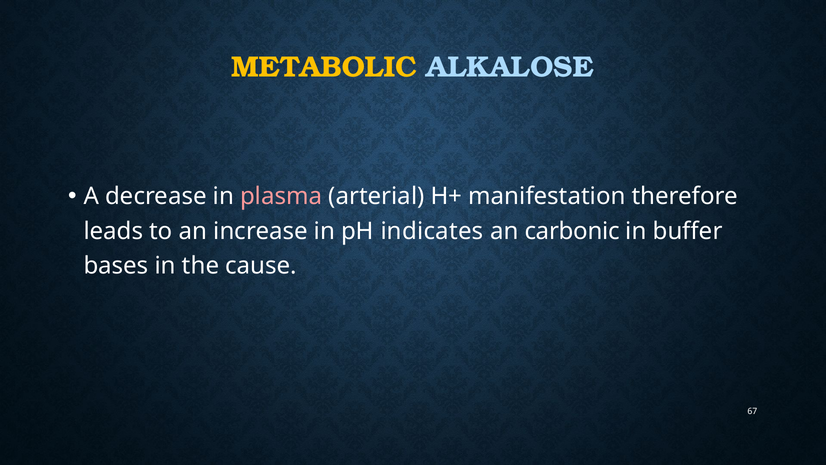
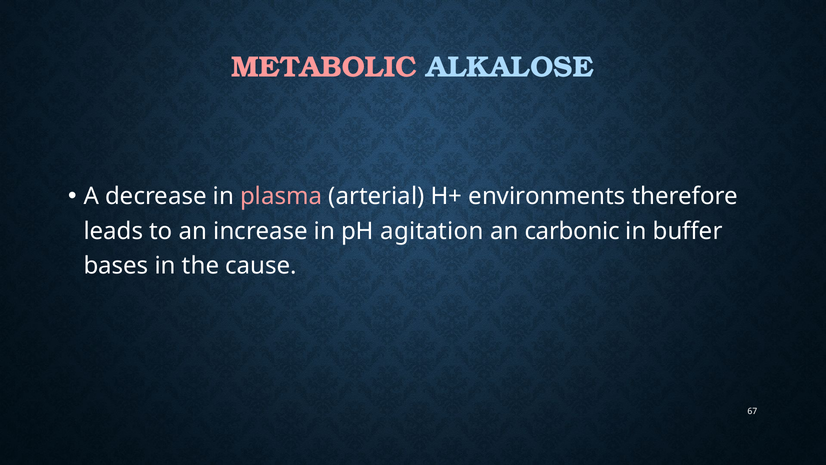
METABOLIC colour: yellow -> pink
manifestation: manifestation -> environments
indicates: indicates -> agitation
